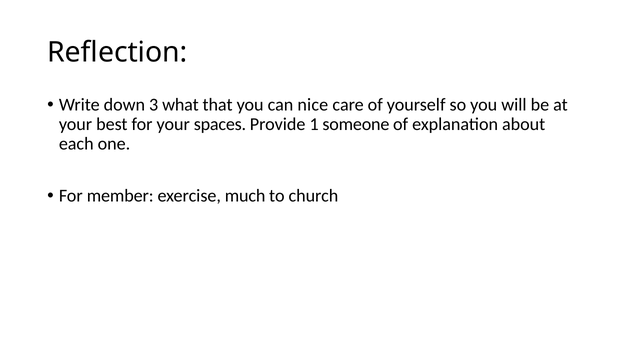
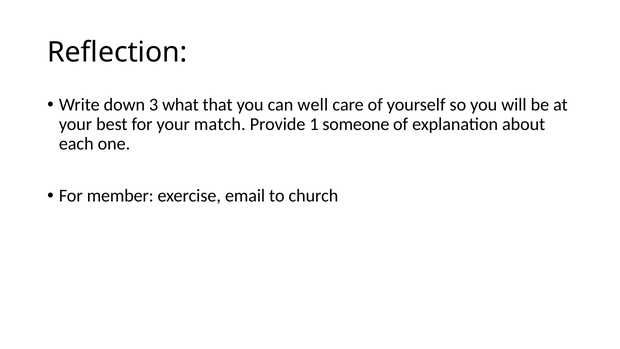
nice: nice -> well
spaces: spaces -> match
much: much -> email
